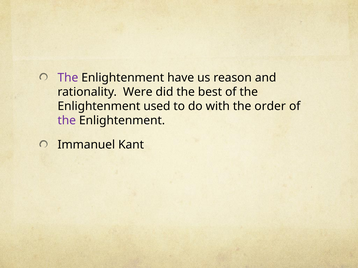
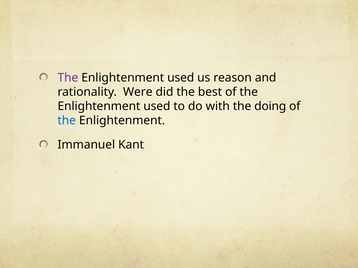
have at (181, 78): have -> used
order: order -> doing
the at (67, 121) colour: purple -> blue
